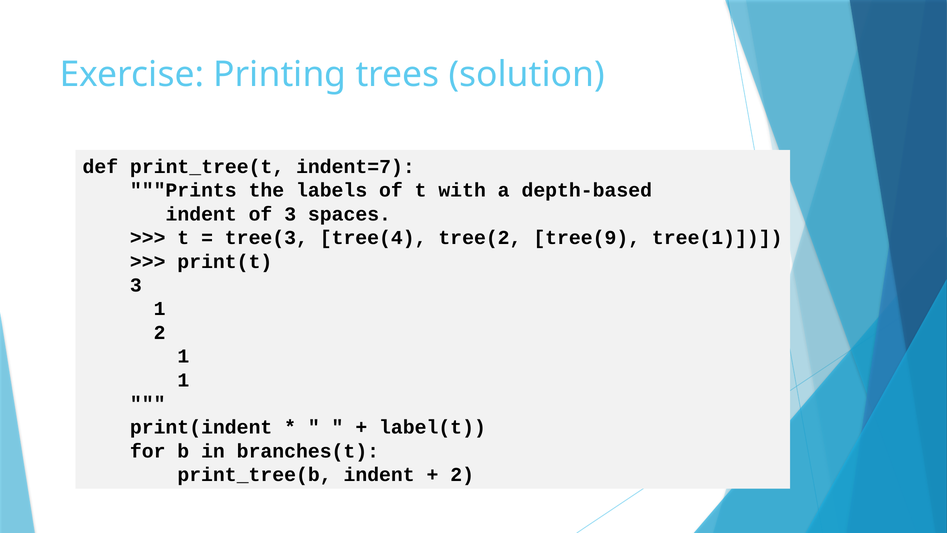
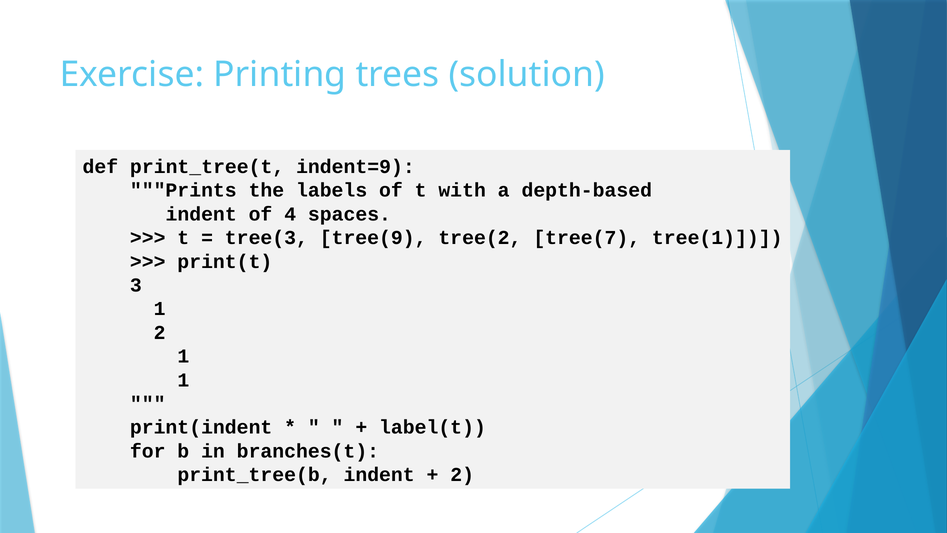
indent=7: indent=7 -> indent=9
of 3: 3 -> 4
tree(4: tree(4 -> tree(9
tree(9: tree(9 -> tree(7
